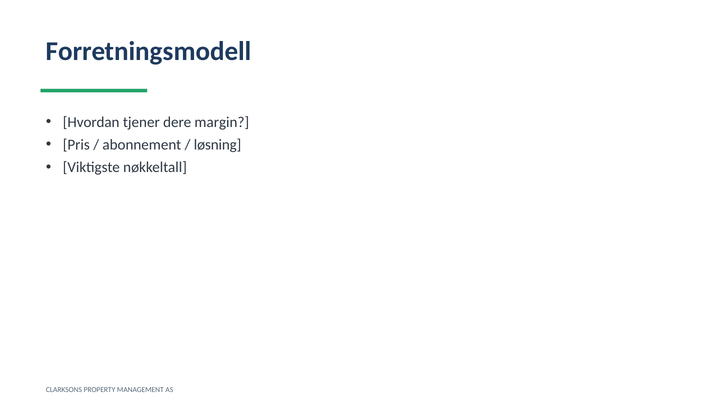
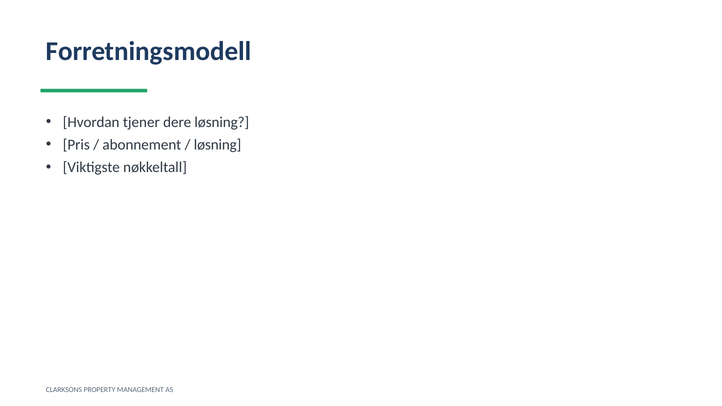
dere margin: margin -> løsning
